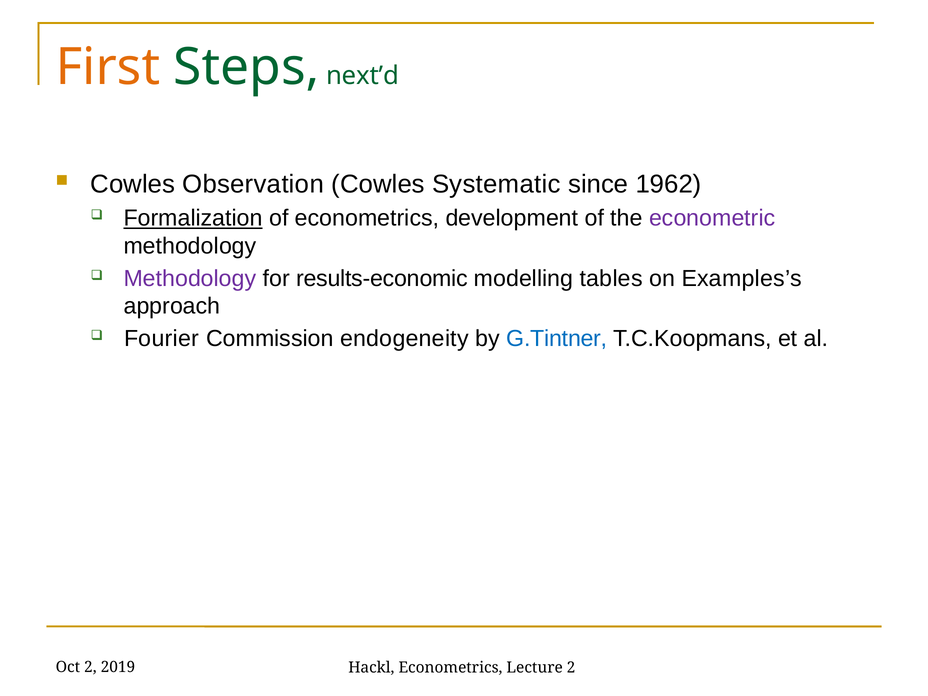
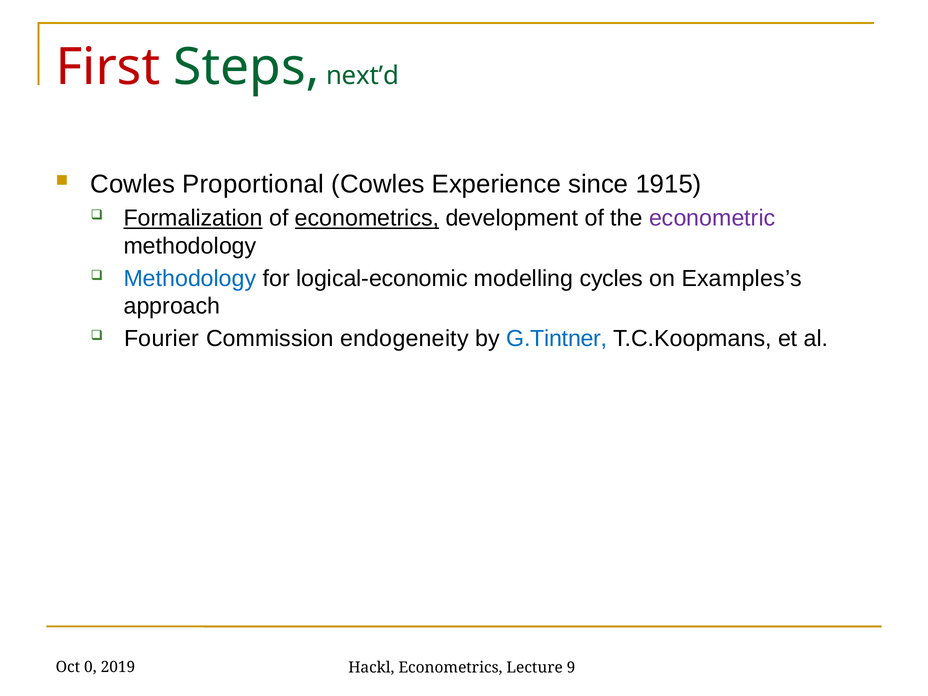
First colour: orange -> red
Observation: Observation -> Proportional
Systematic: Systematic -> Experience
1962: 1962 -> 1915
econometrics at (367, 218) underline: none -> present
Methodology at (190, 278) colour: purple -> blue
results-economic: results-economic -> logical-economic
tables: tables -> cycles
Oct 2: 2 -> 0
Lecture 2: 2 -> 9
